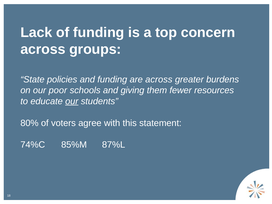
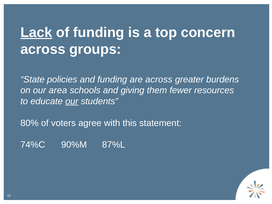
Lack underline: none -> present
poor: poor -> area
85%M: 85%M -> 90%M
